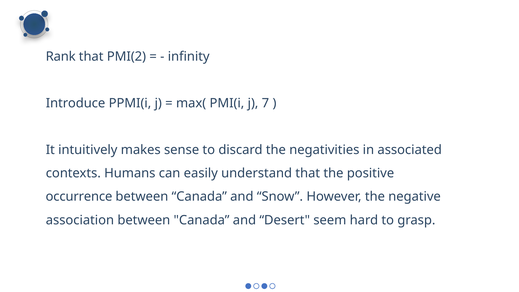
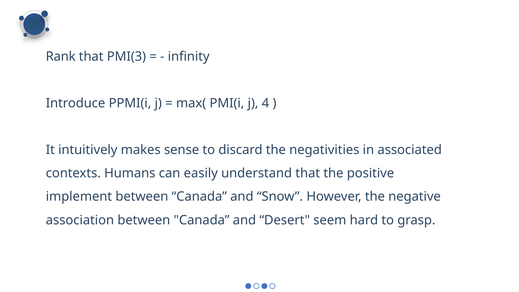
PMI(2: PMI(2 -> PMI(3
7: 7 -> 4
occurrence: occurrence -> implement
